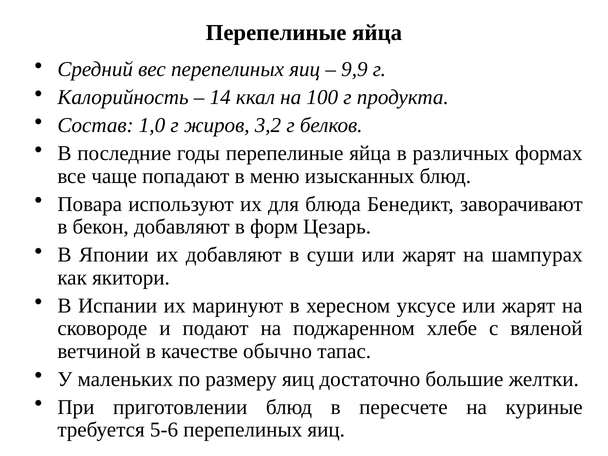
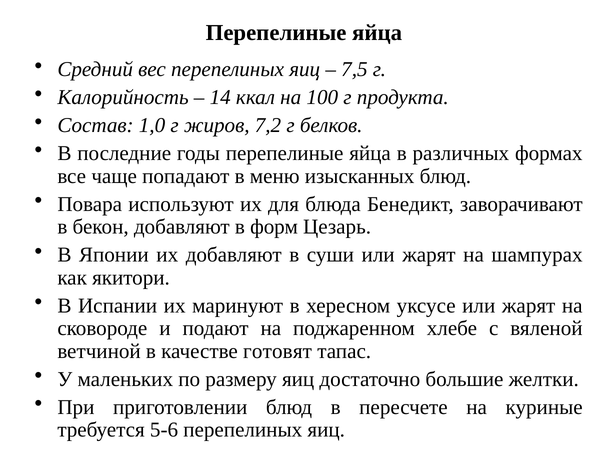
9,9: 9,9 -> 7,5
3,2: 3,2 -> 7,2
обычно: обычно -> готовят
